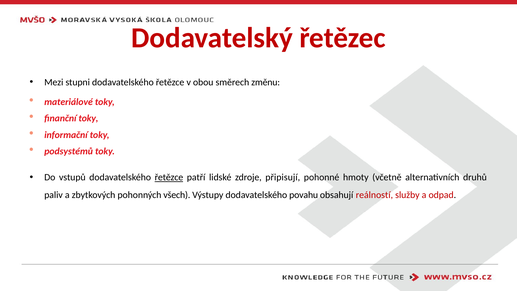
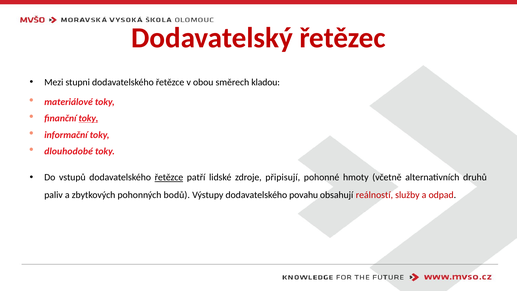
změnu: změnu -> kladou
toky at (88, 118) underline: none -> present
podsystémů: podsystémů -> dlouhodobé
všech: všech -> bodů
